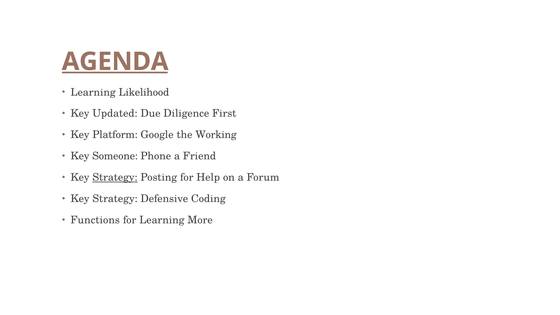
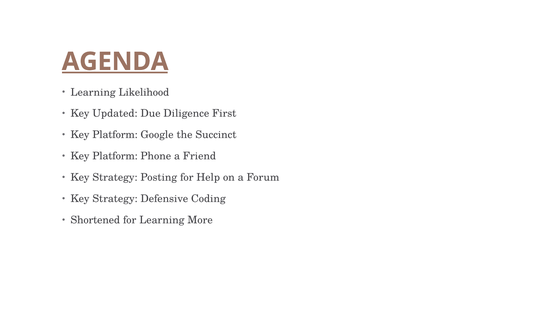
Working: Working -> Succinct
Someone at (115, 156): Someone -> Platform
Strategy at (115, 177) underline: present -> none
Functions: Functions -> Shortened
